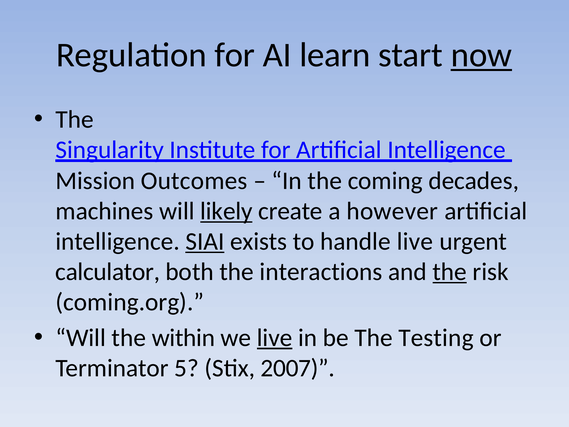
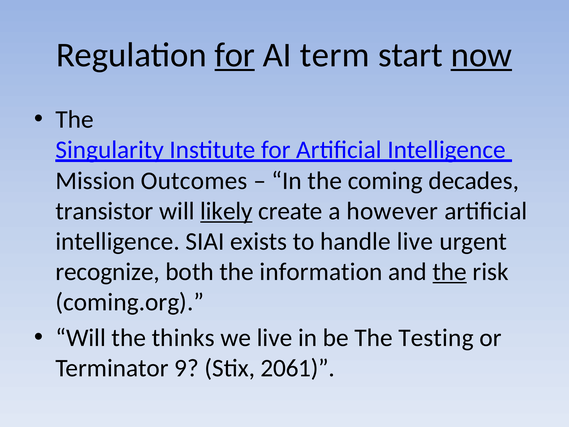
for at (235, 55) underline: none -> present
learn: learn -> term
machines: machines -> transistor
SIAI underline: present -> none
calculator: calculator -> recognize
interactions: interactions -> information
within: within -> thinks
live at (275, 337) underline: present -> none
5: 5 -> 9
2007: 2007 -> 2061
